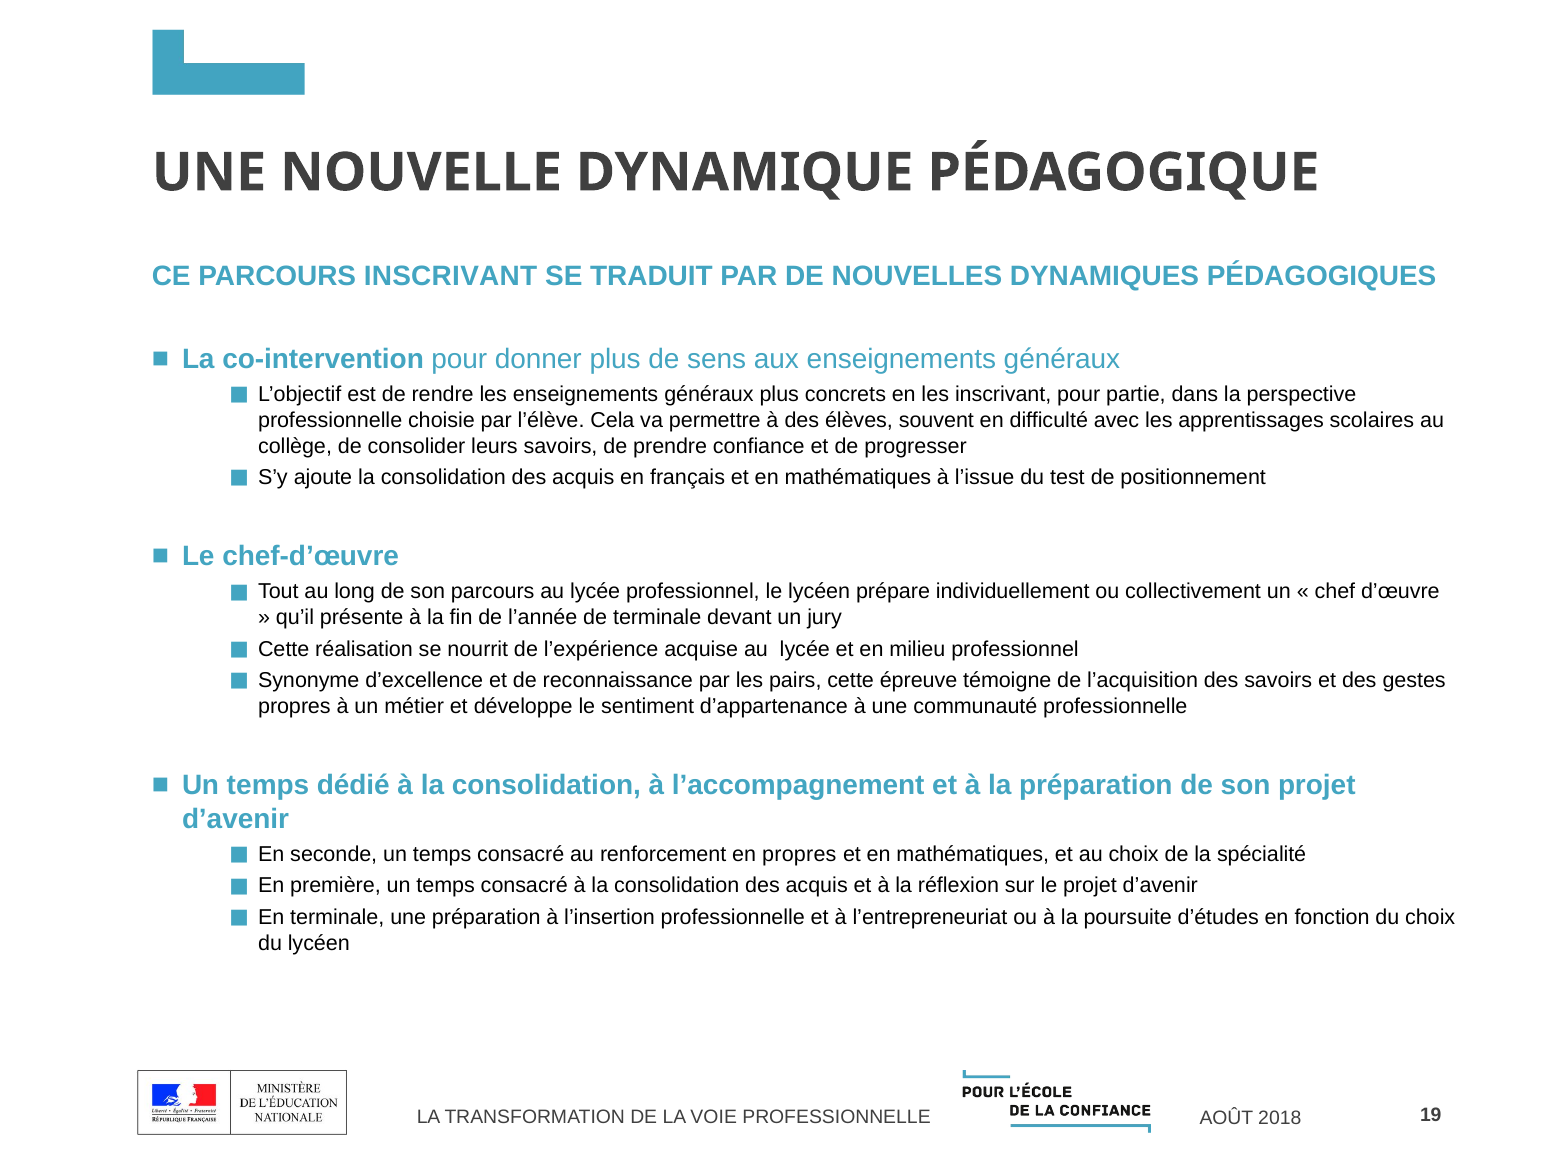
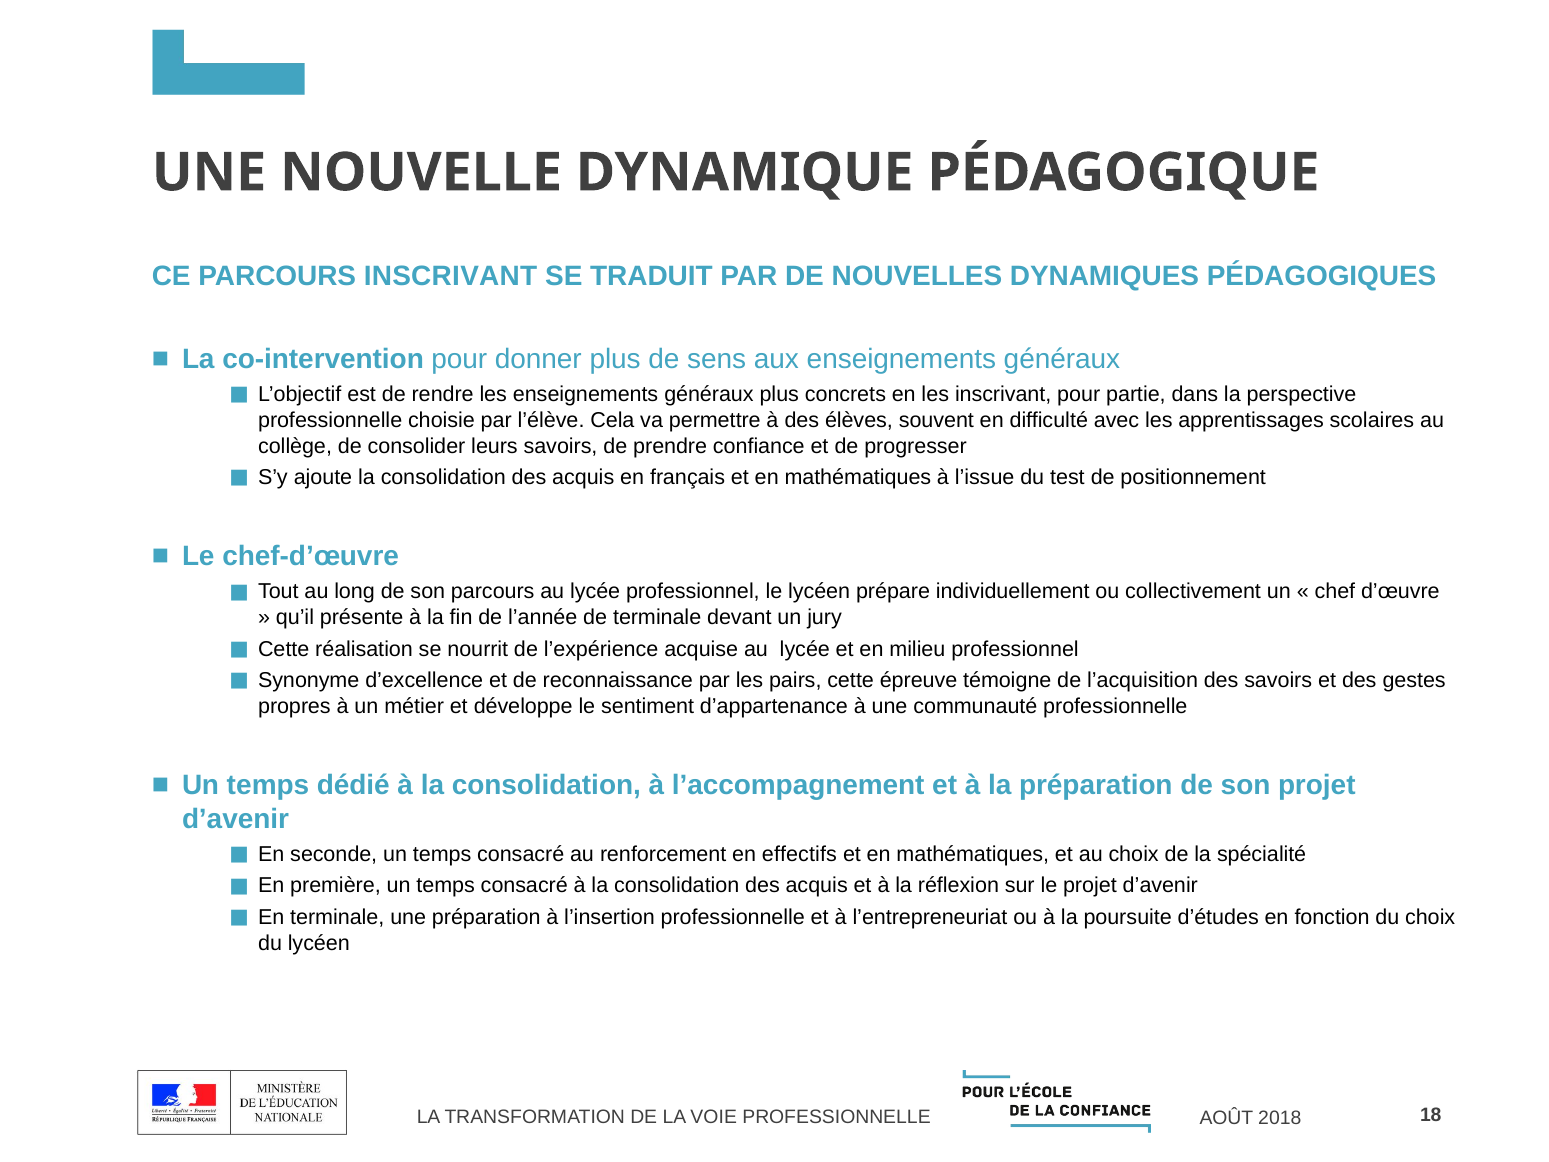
en propres: propres -> effectifs
19: 19 -> 18
